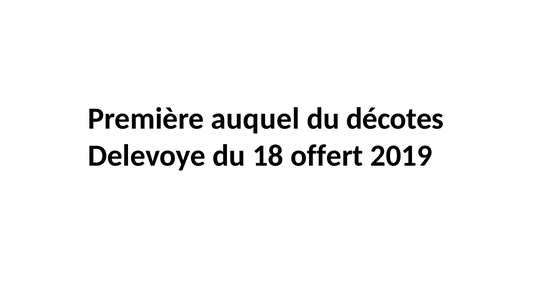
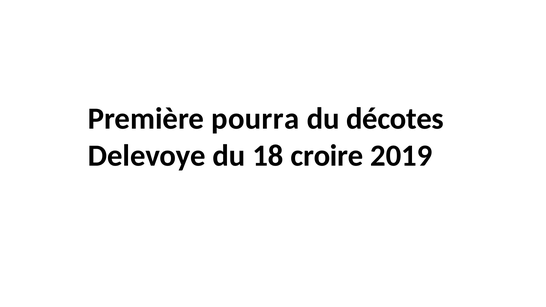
auquel: auquel -> pourra
offert: offert -> croire
